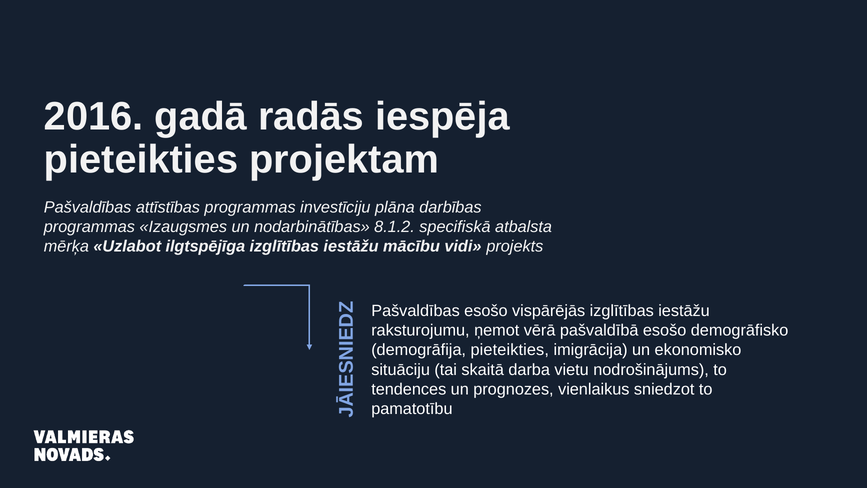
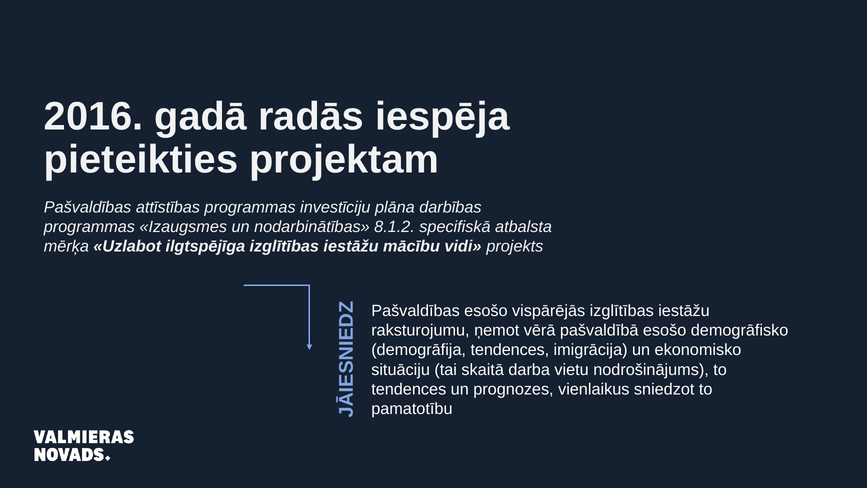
demogrāfija pieteikties: pieteikties -> tendences
